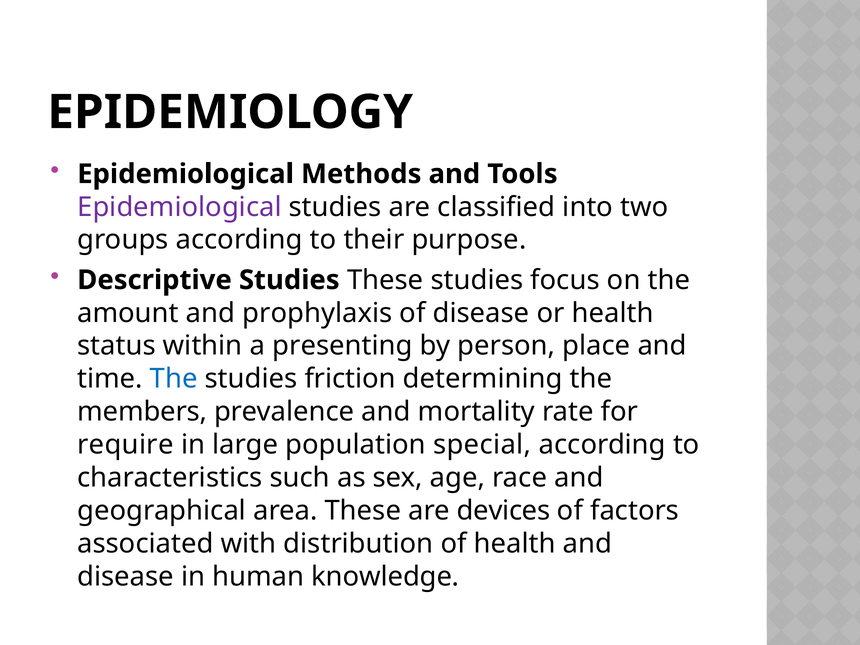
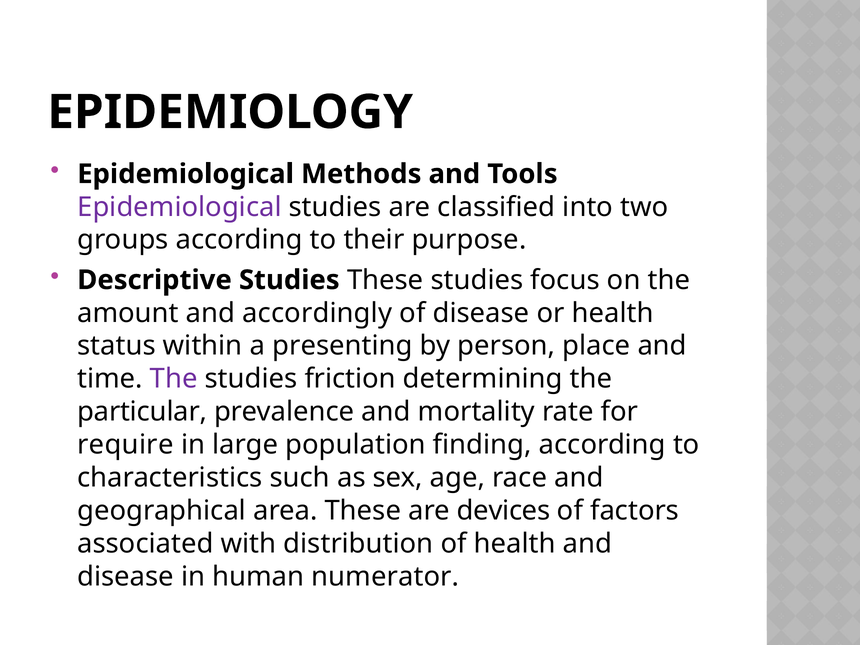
prophylaxis: prophylaxis -> accordingly
The at (174, 379) colour: blue -> purple
members: members -> particular
special: special -> finding
knowledge: knowledge -> numerator
